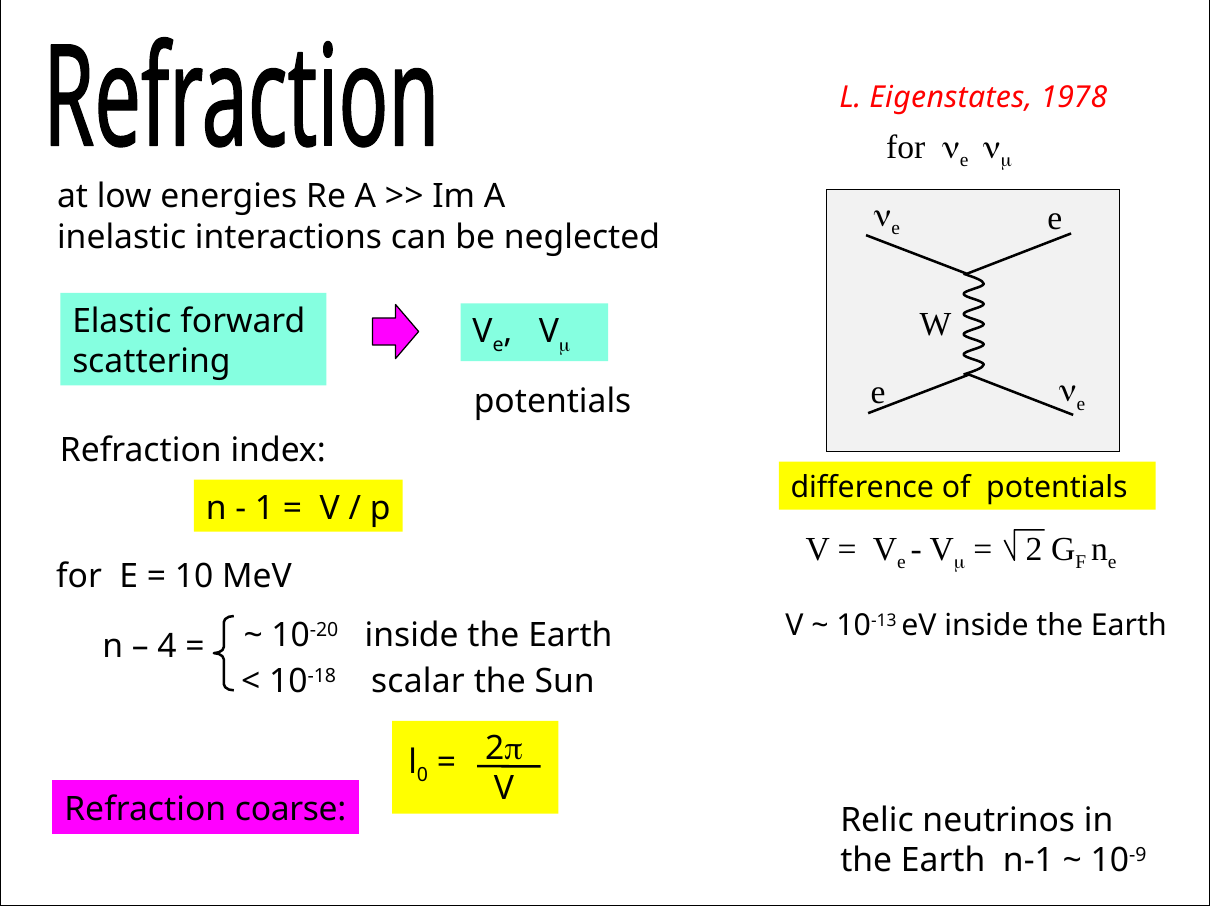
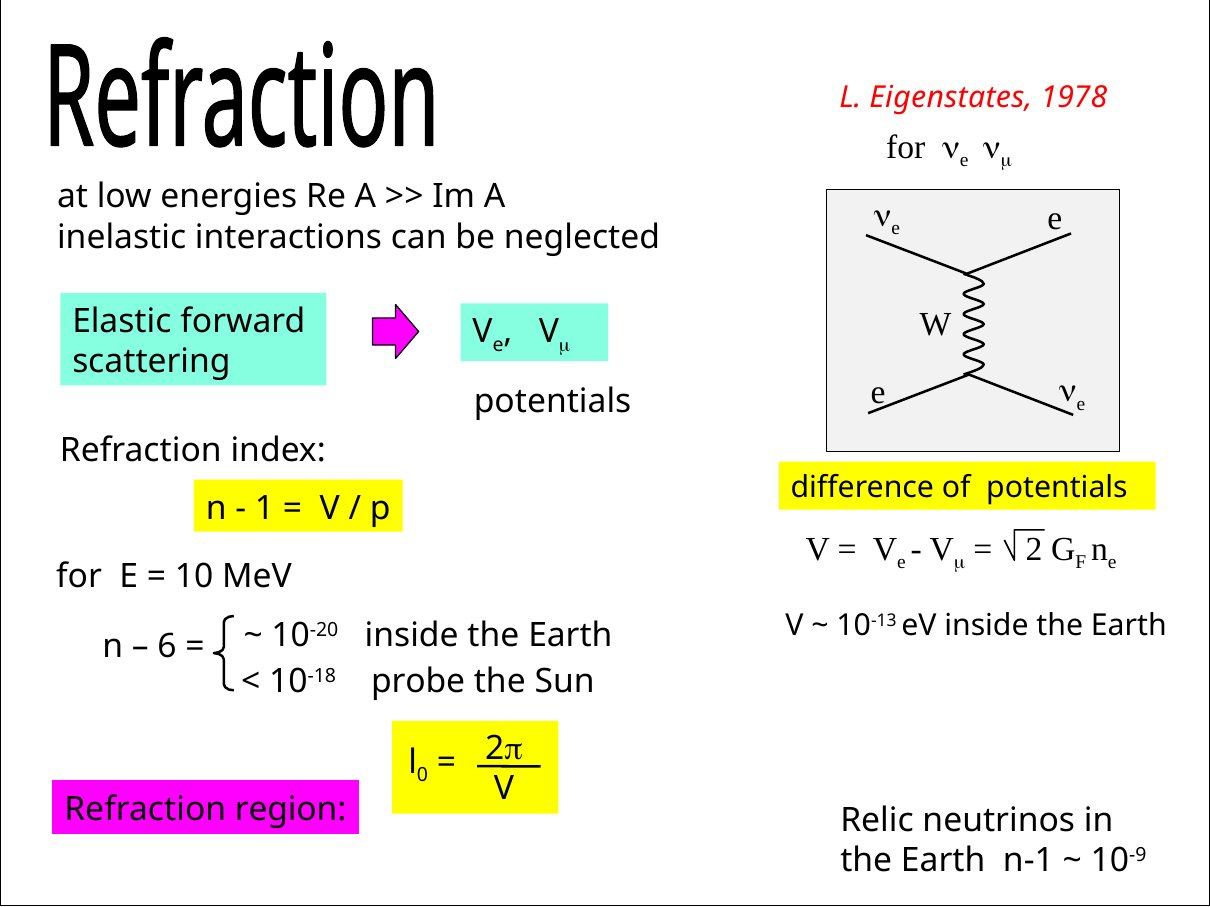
4: 4 -> 6
scalar: scalar -> probe
coarse: coarse -> region
